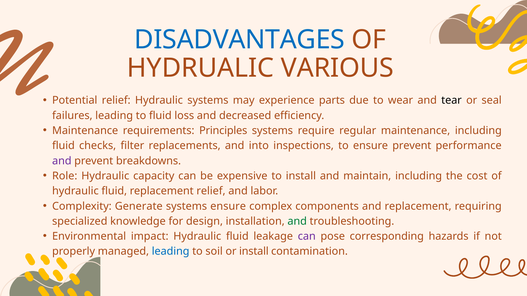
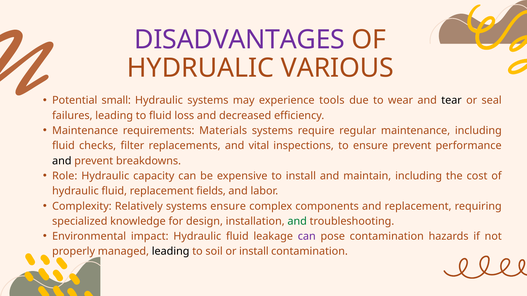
DISADVANTAGES colour: blue -> purple
Potential relief: relief -> small
parts: parts -> tools
Principles: Principles -> Materials
into: into -> vital
and at (62, 161) colour: purple -> black
replacement relief: relief -> fields
Generate: Generate -> Relatively
pose corresponding: corresponding -> contamination
leading at (171, 252) colour: blue -> black
